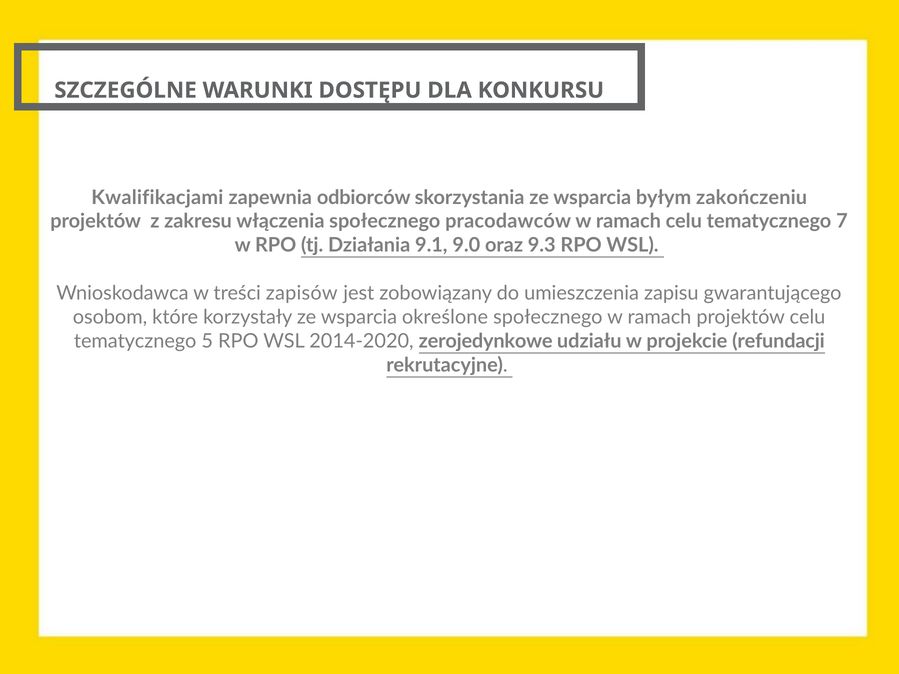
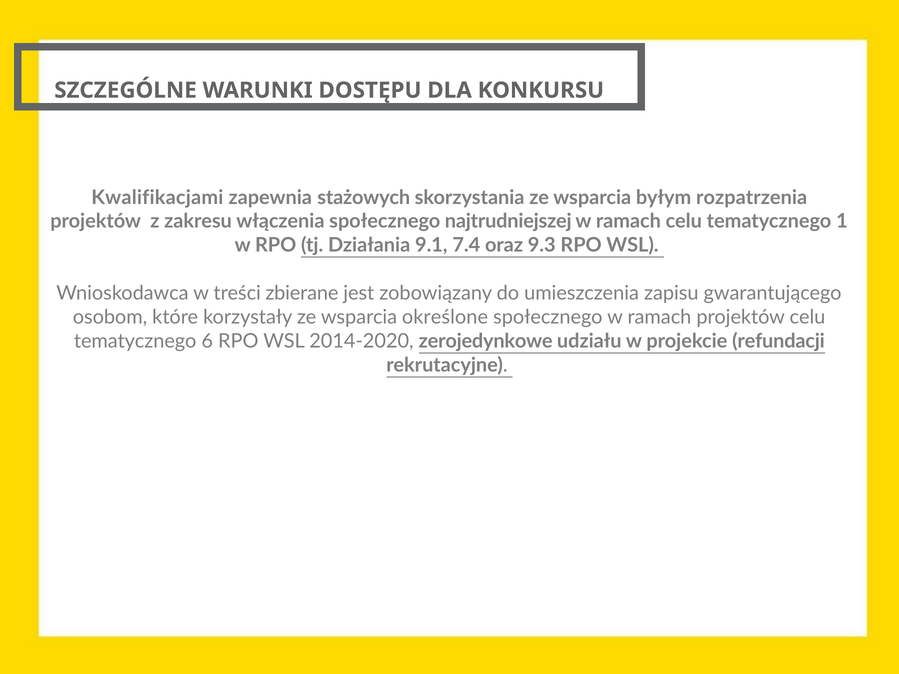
odbiorców: odbiorców -> stażowych
zakończeniu: zakończeniu -> rozpatrzenia
pracodawców: pracodawców -> najtrudniejszej
7: 7 -> 1
9.0: 9.0 -> 7.4
zapisów: zapisów -> zbierane
5: 5 -> 6
